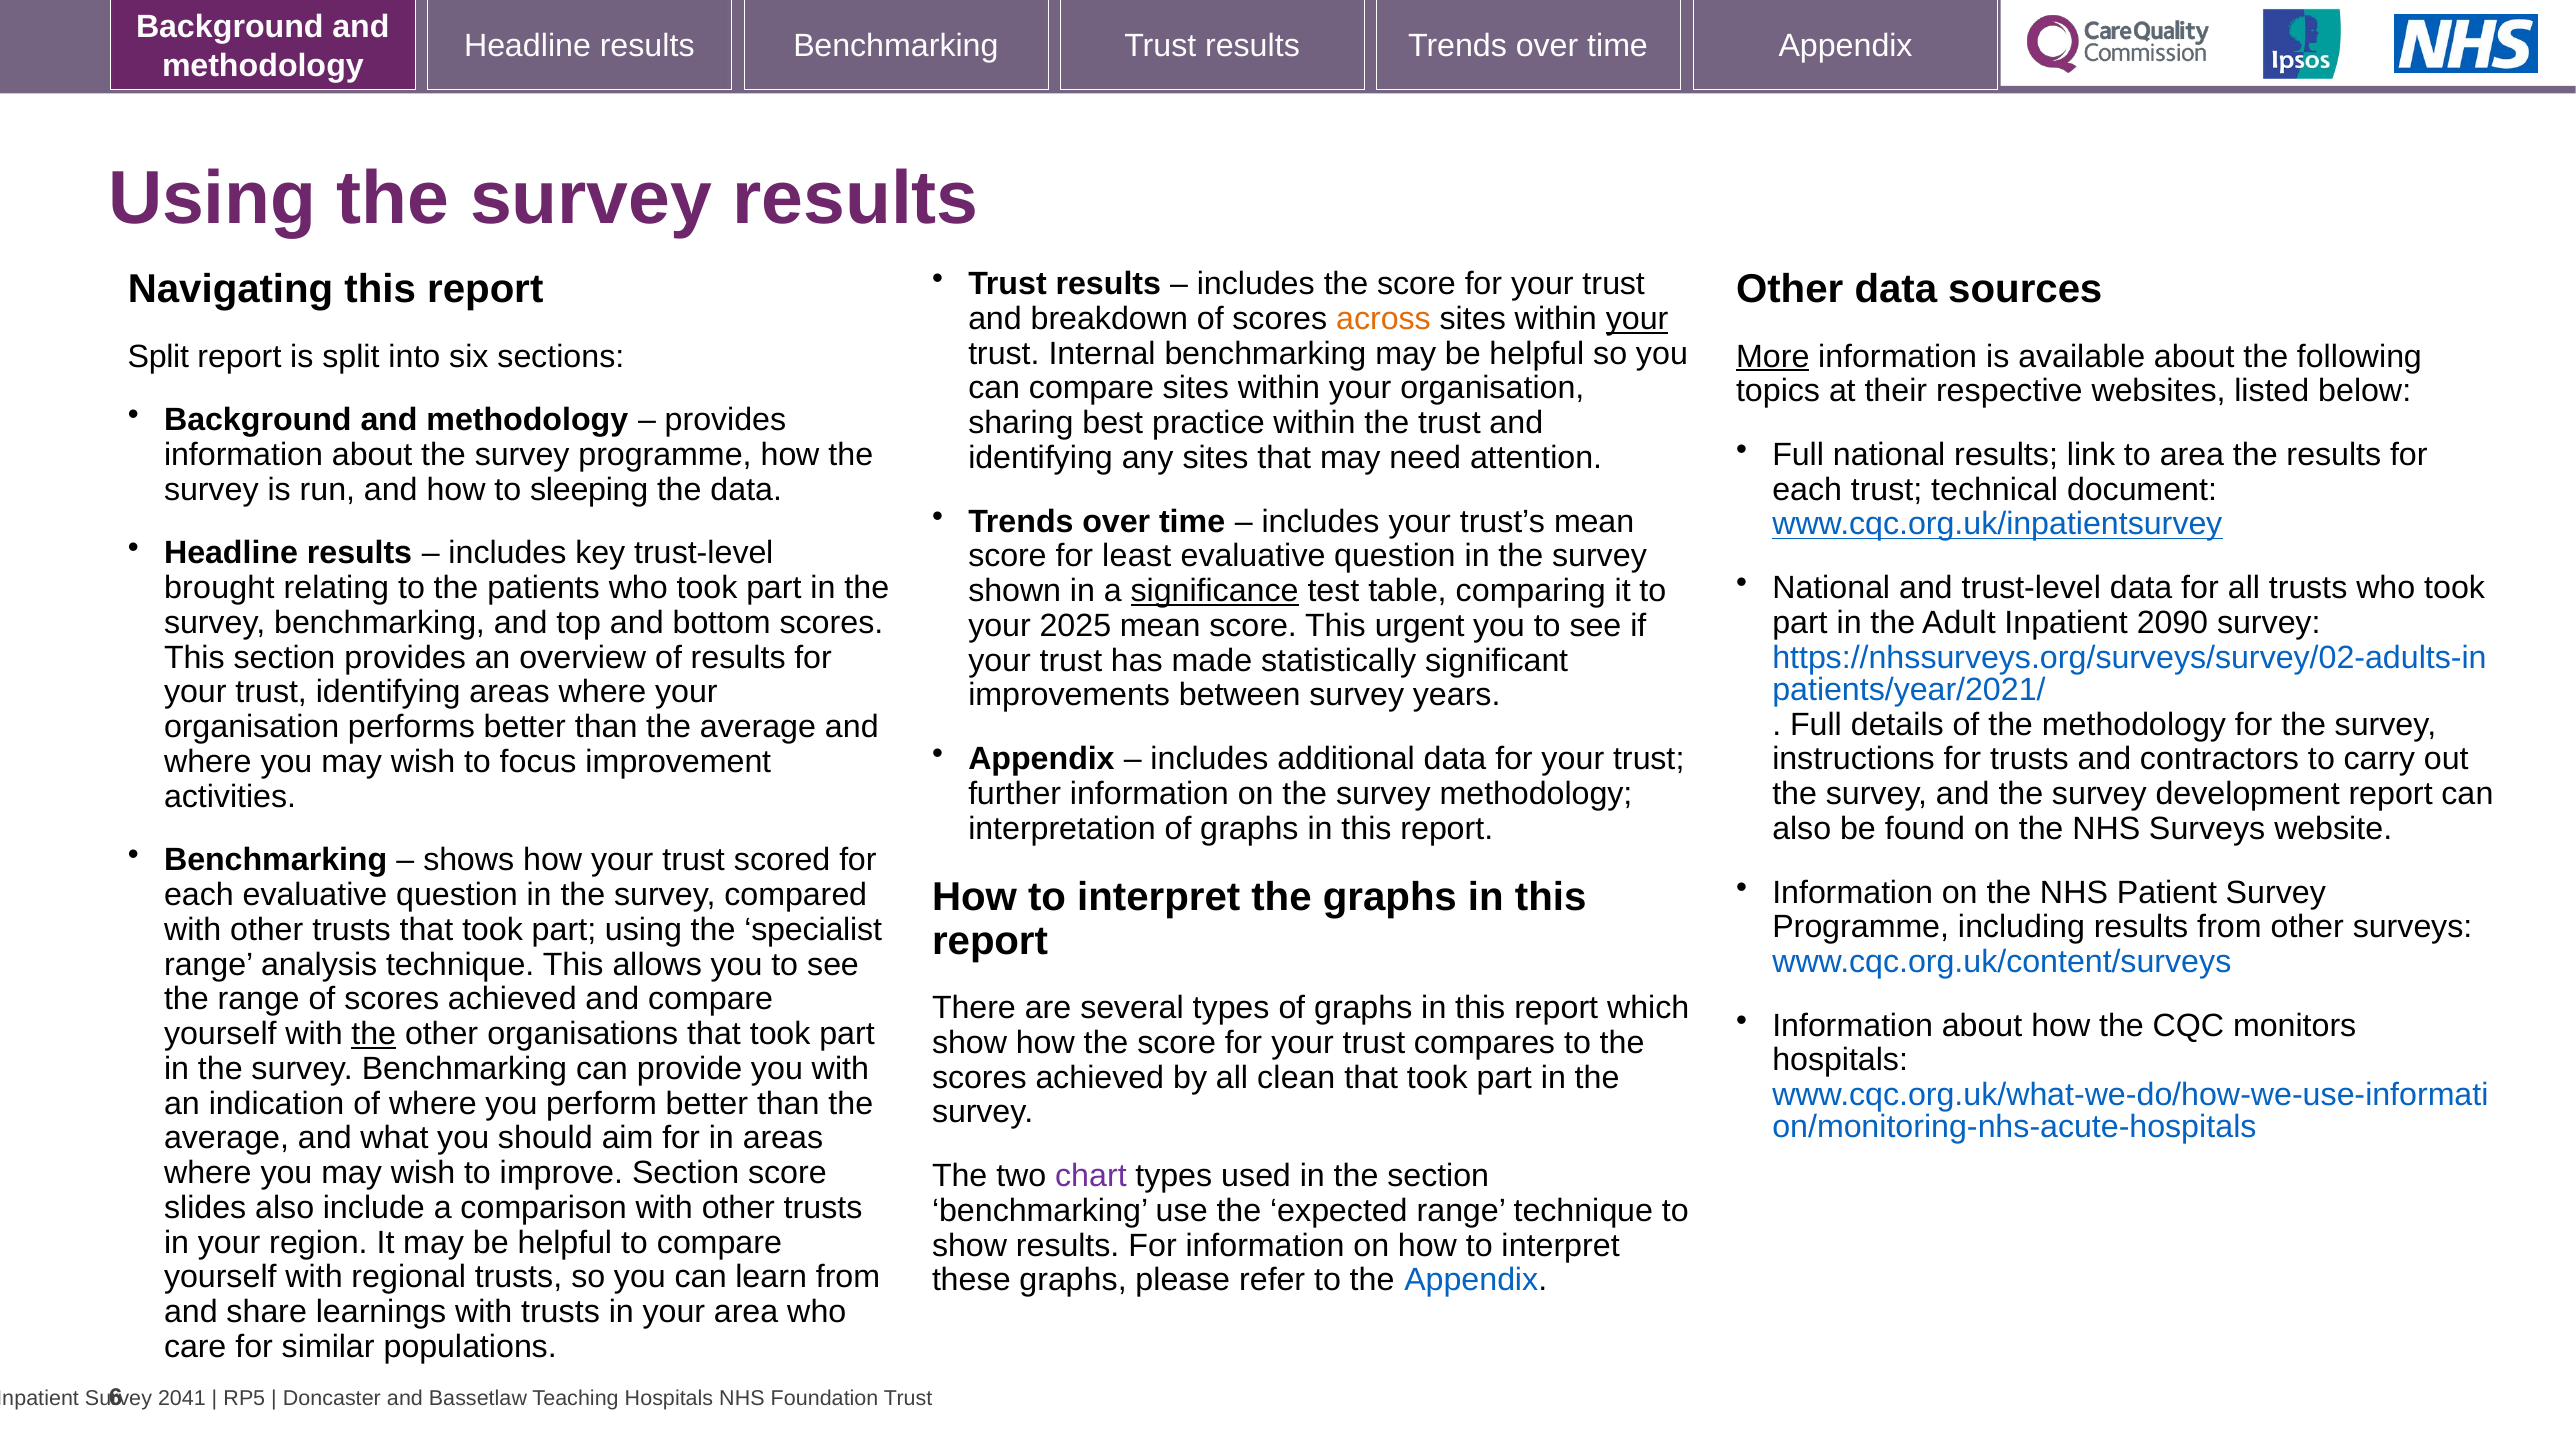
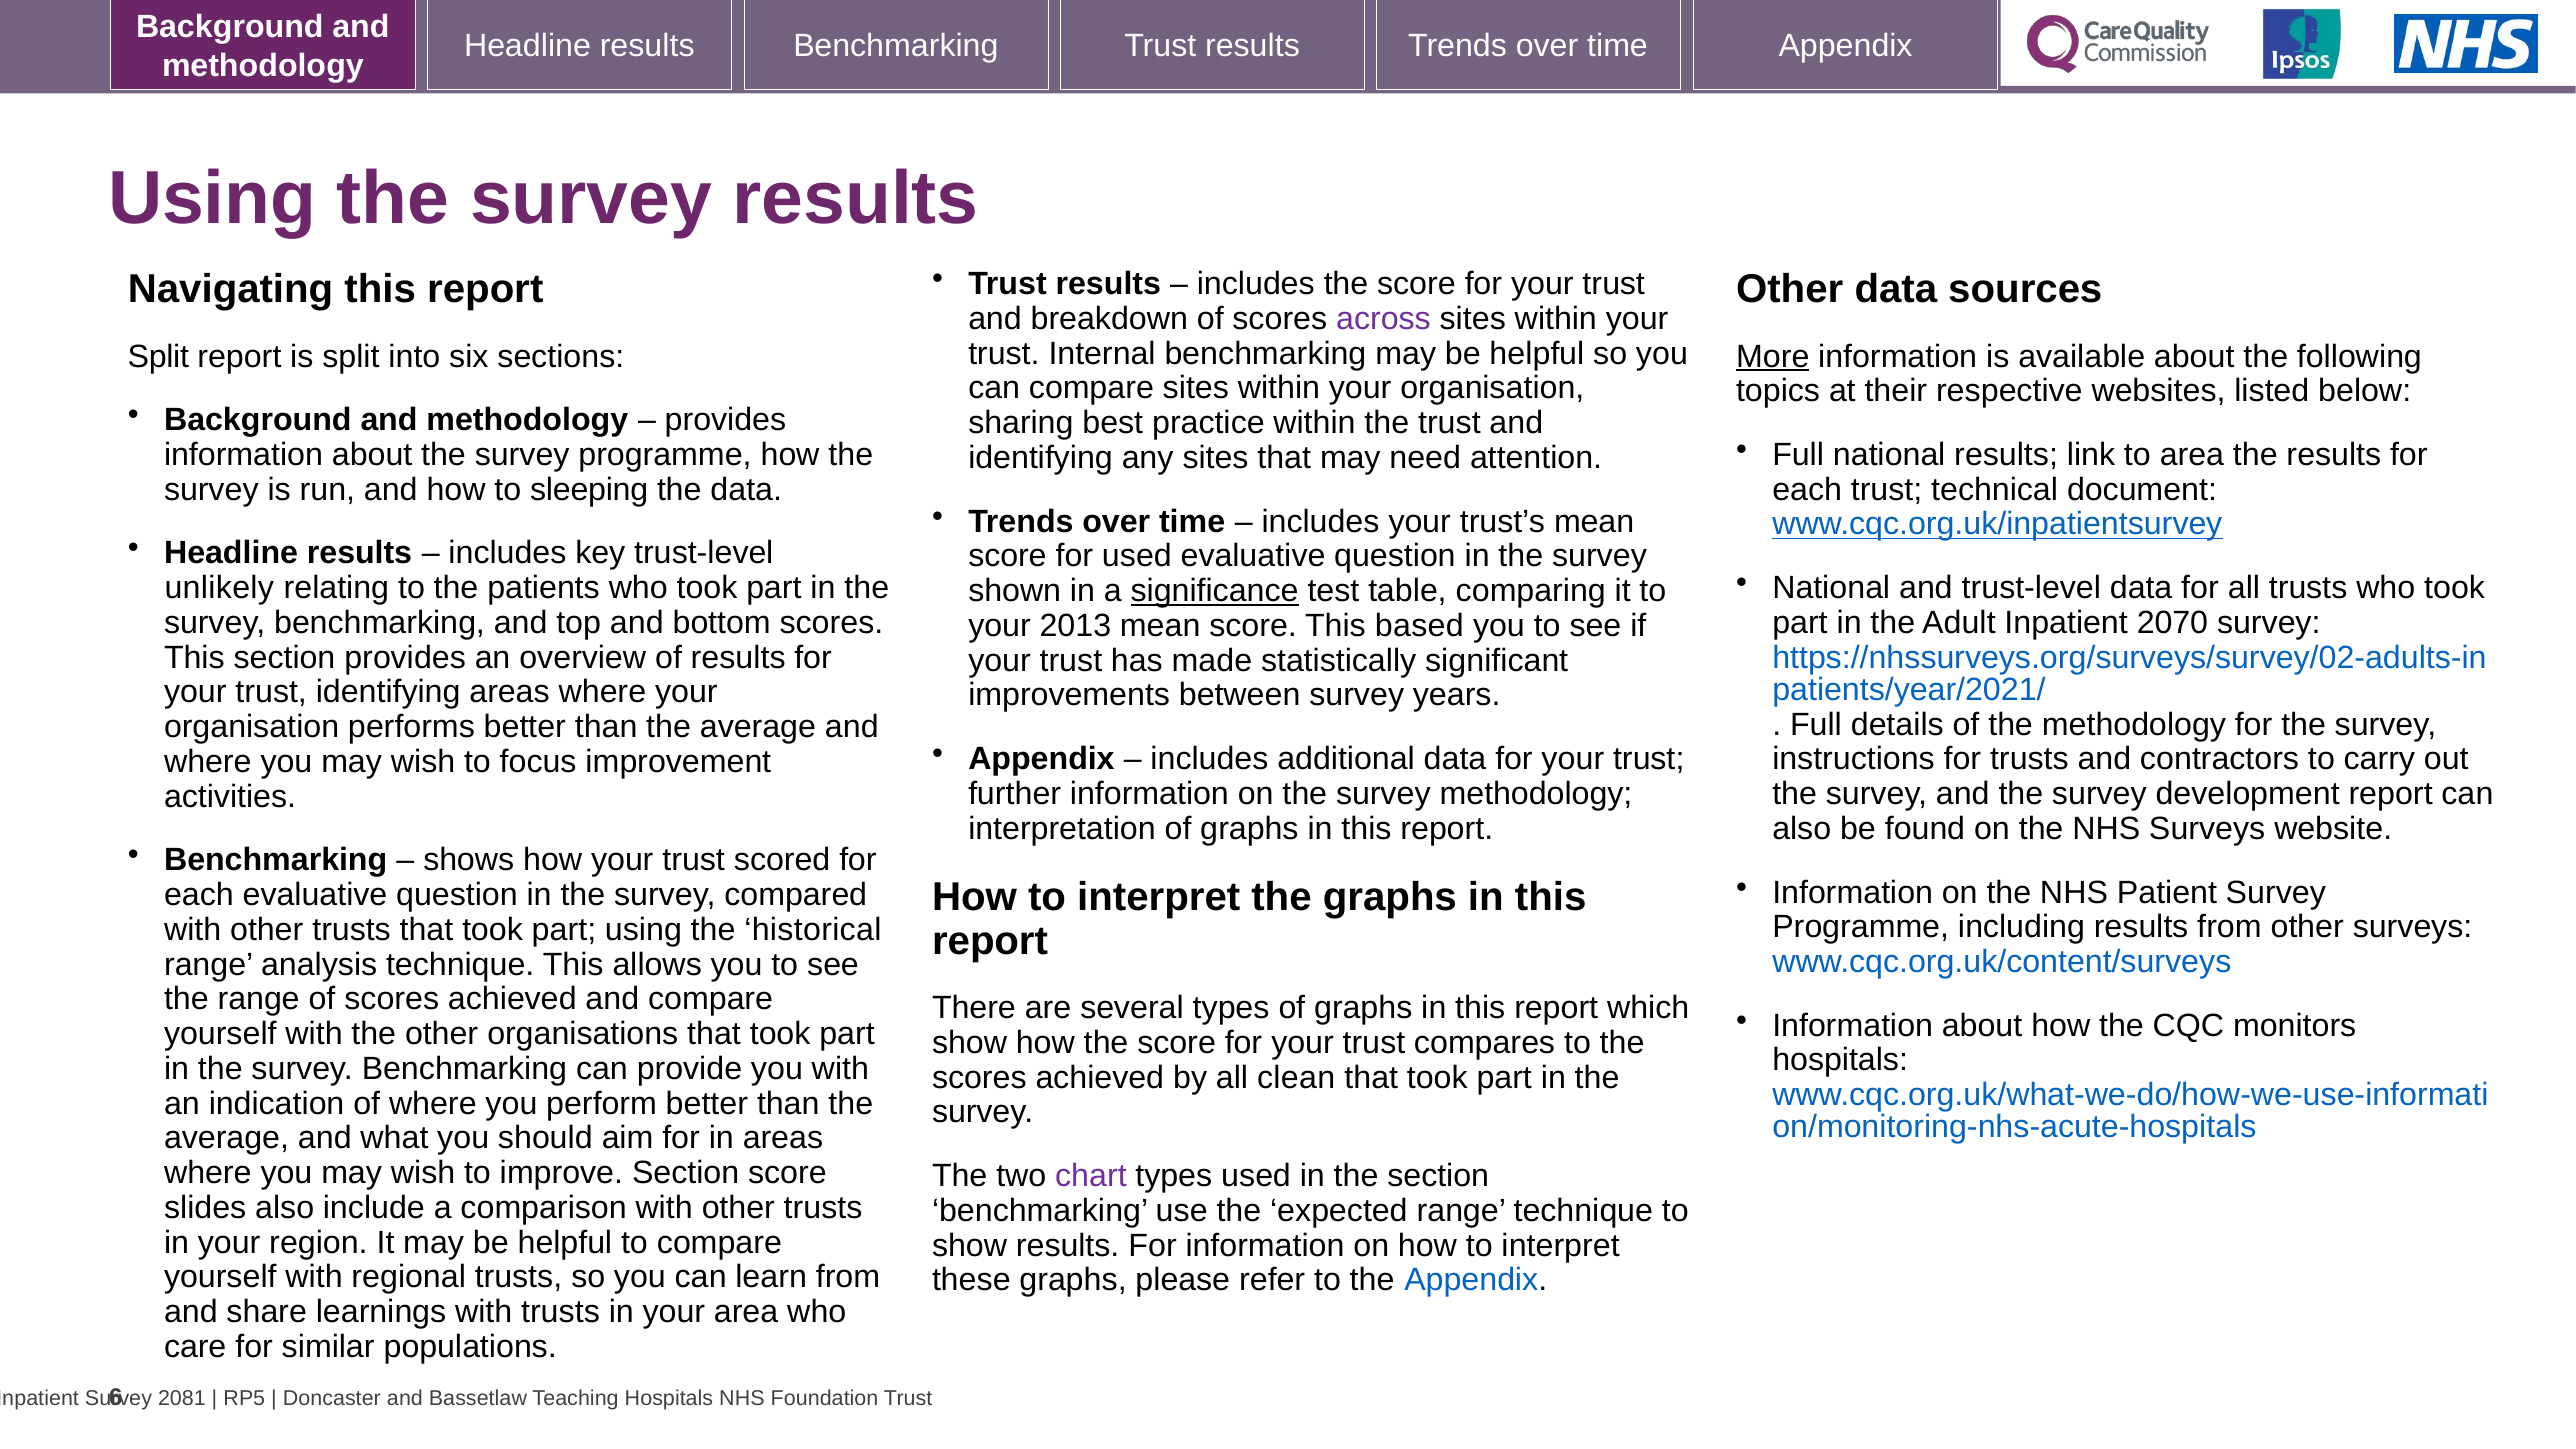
across colour: orange -> purple
your at (1637, 319) underline: present -> none
for least: least -> used
brought: brought -> unlikely
2090: 2090 -> 2070
2025: 2025 -> 2013
urgent: urgent -> based
specialist: specialist -> historical
the at (374, 1034) underline: present -> none
2041: 2041 -> 2081
